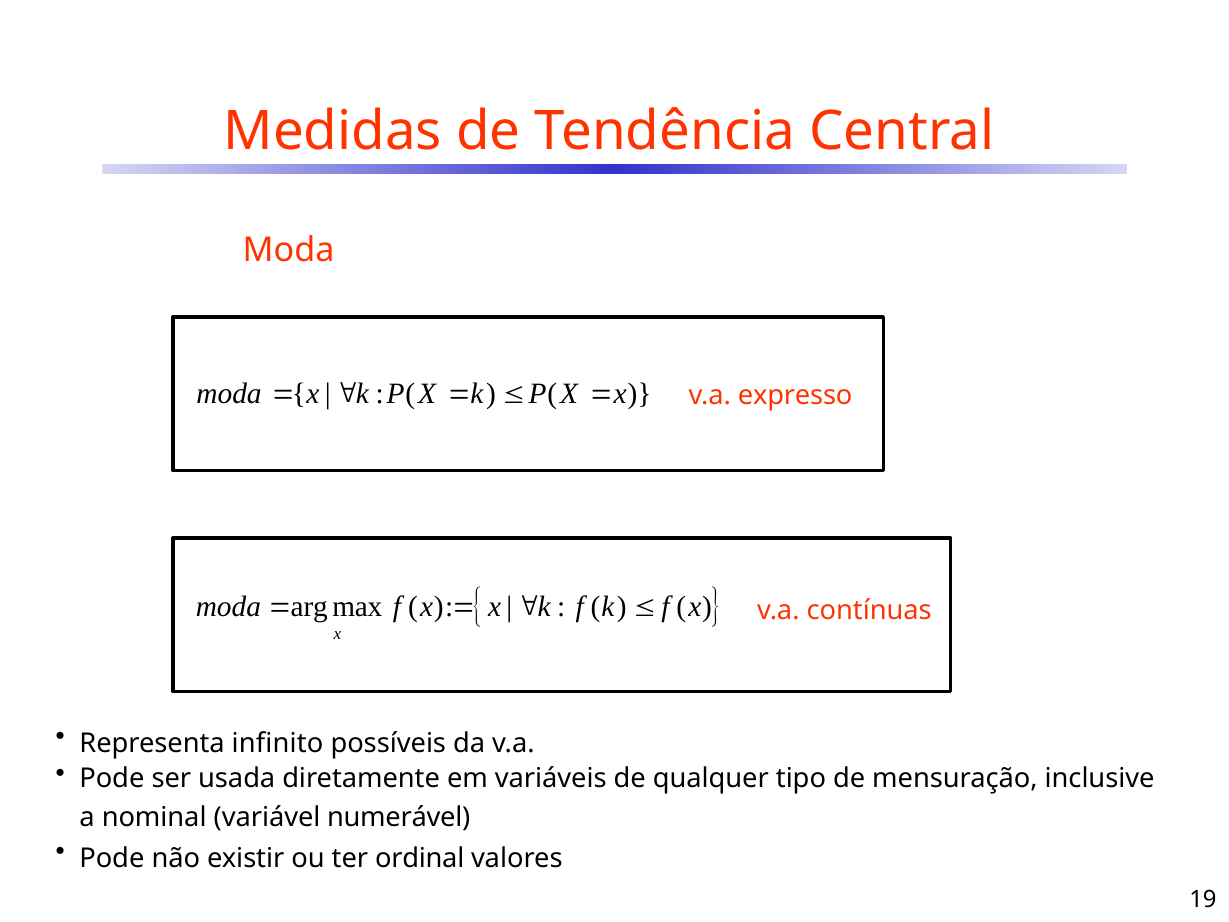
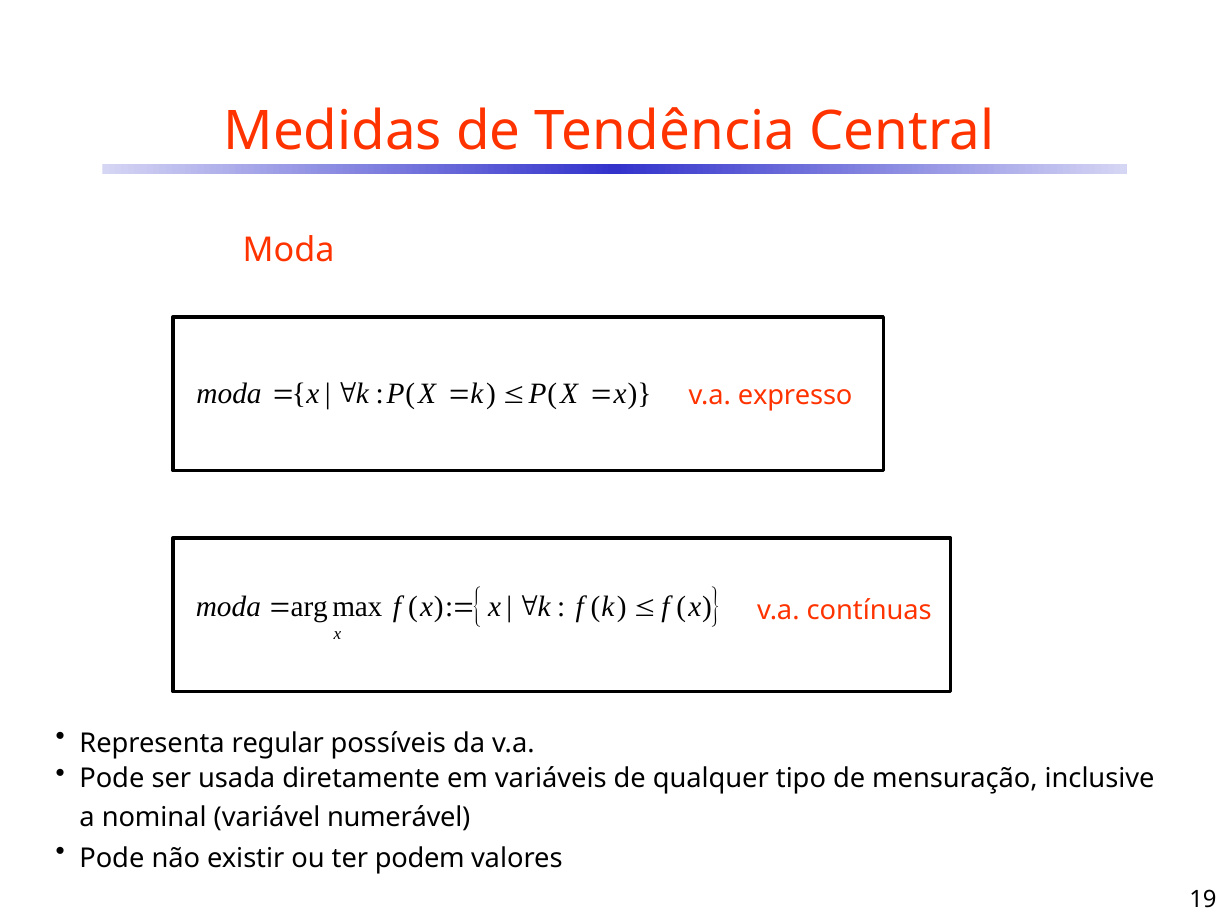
infinito: infinito -> regular
ordinal: ordinal -> podem
